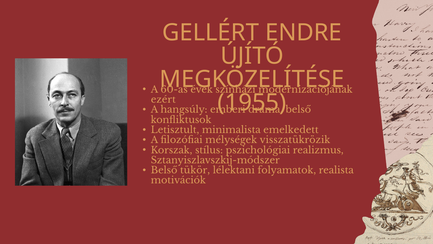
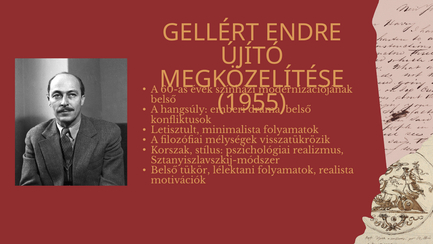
ezért at (163, 100): ezért -> belső
minimalista emelkedett: emelkedett -> folyamatok
